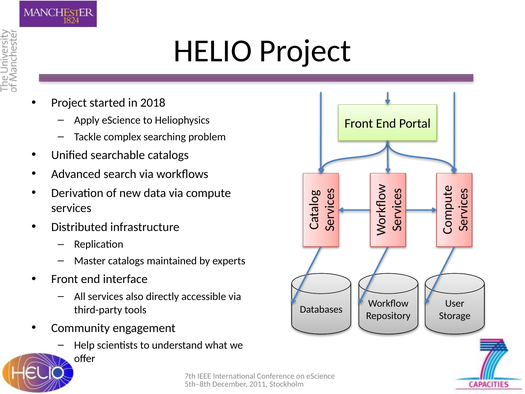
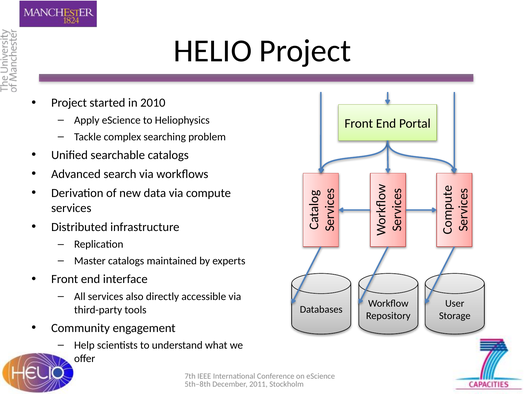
2018: 2018 -> 2010
